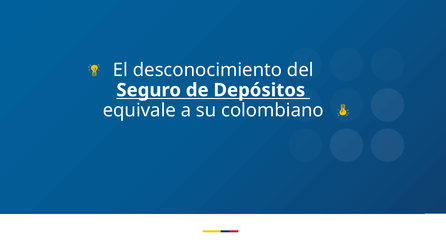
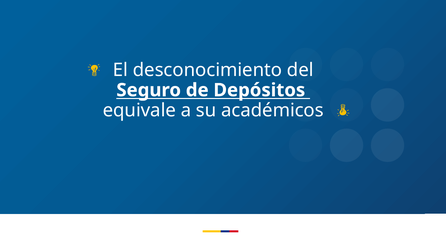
colombiano: colombiano -> académicos
